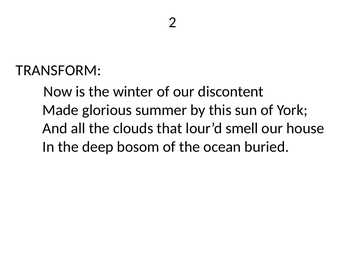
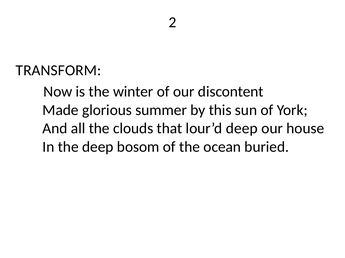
lour’d smell: smell -> deep
